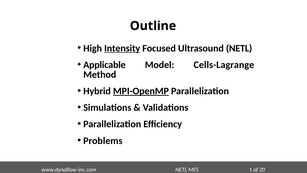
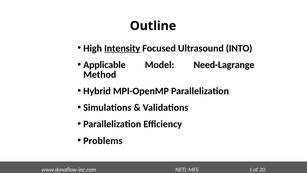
Ultrasound NETL: NETL -> INTO
Cells-Lagrange: Cells-Lagrange -> Need-Lagrange
MPI-OpenMP underline: present -> none
